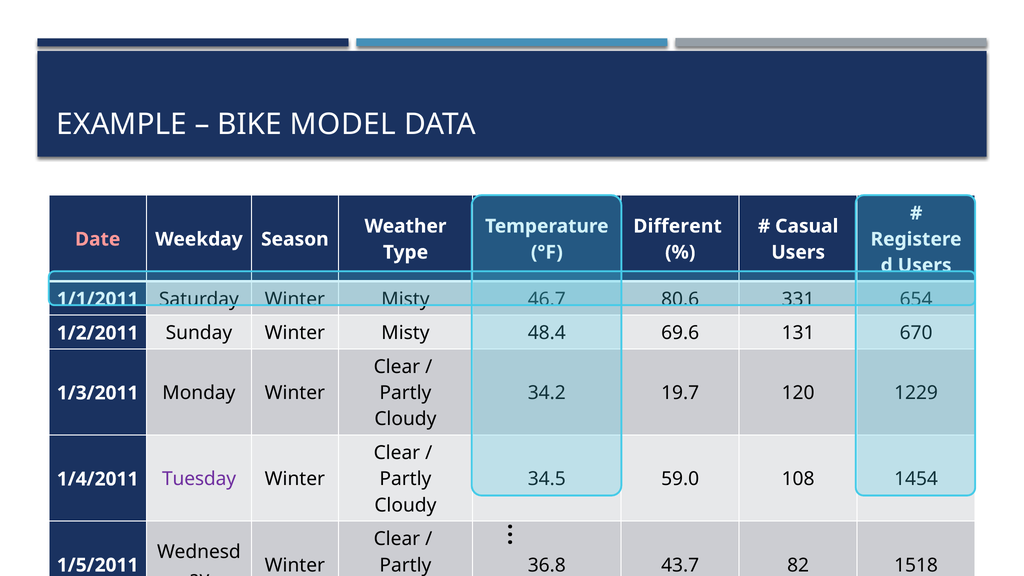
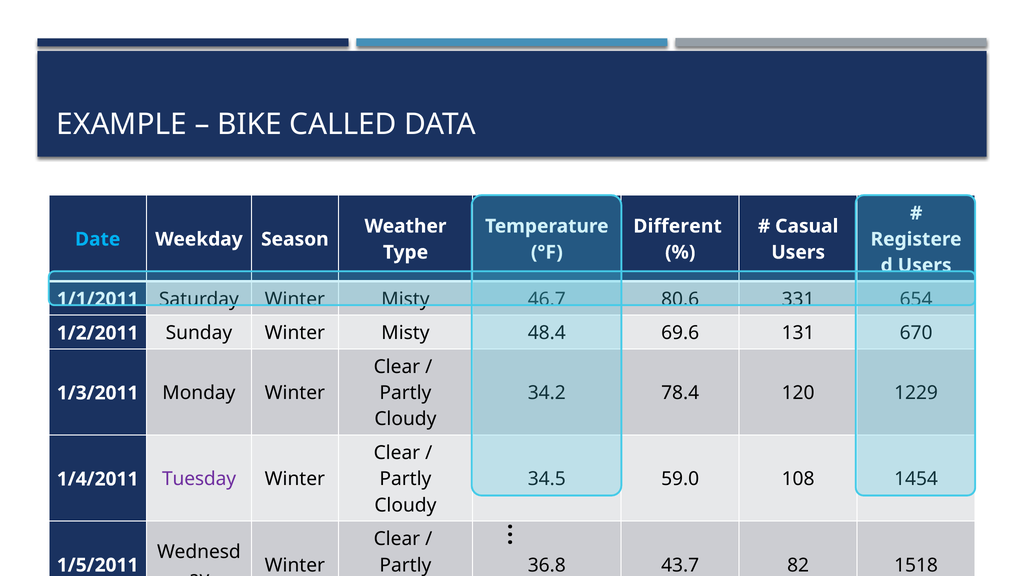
MODEL: MODEL -> CALLED
Date colour: pink -> light blue
19.7: 19.7 -> 78.4
